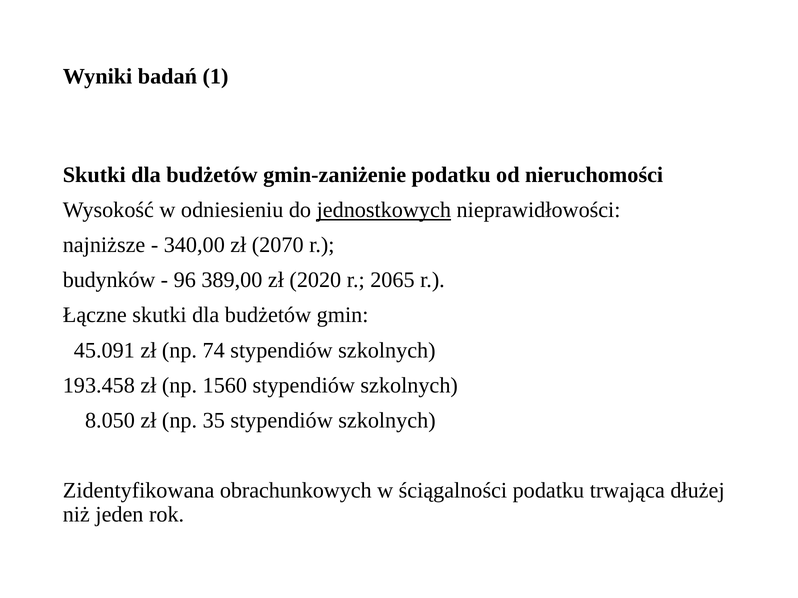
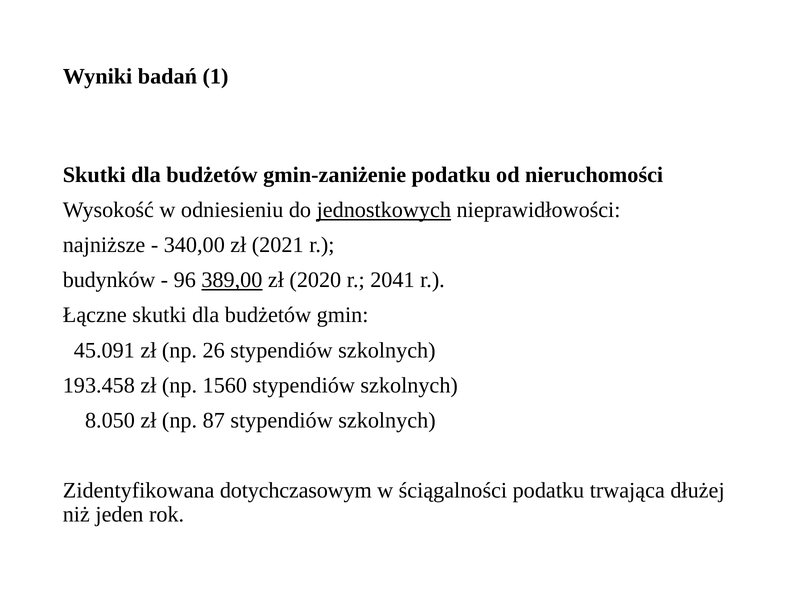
2070: 2070 -> 2021
389,00 underline: none -> present
2065: 2065 -> 2041
74: 74 -> 26
35: 35 -> 87
obrachunkowych: obrachunkowych -> dotychczasowym
